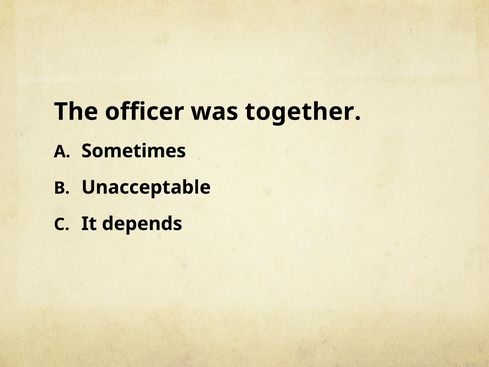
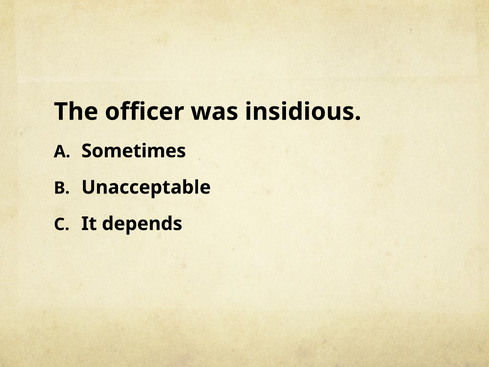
together: together -> insidious
